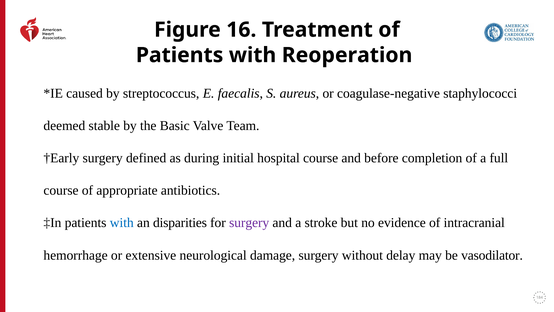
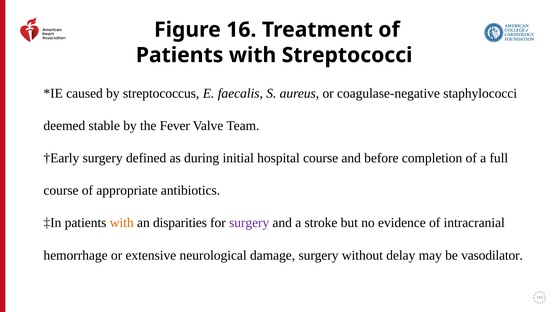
Reoperation: Reoperation -> Streptococci
Basic: Basic -> Fever
with at (122, 223) colour: blue -> orange
